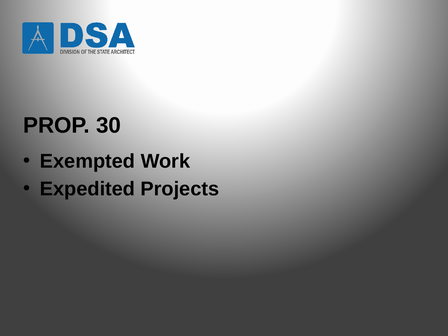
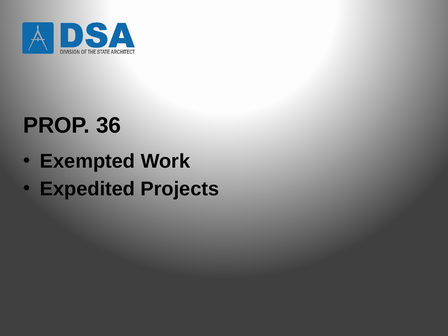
30: 30 -> 36
